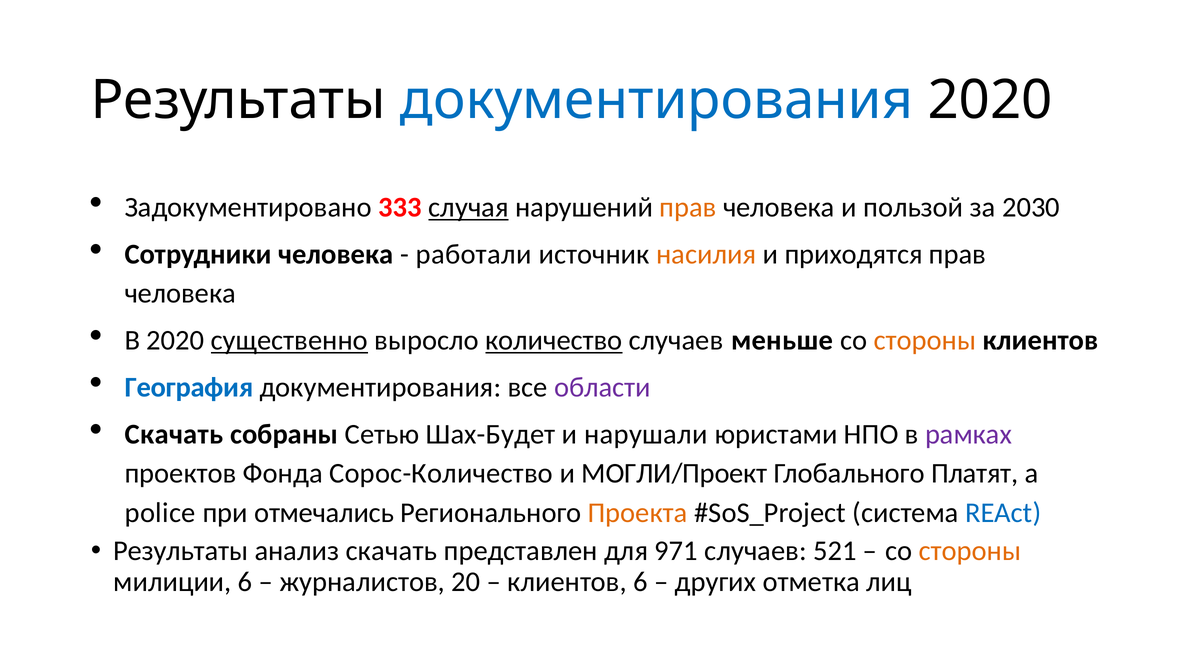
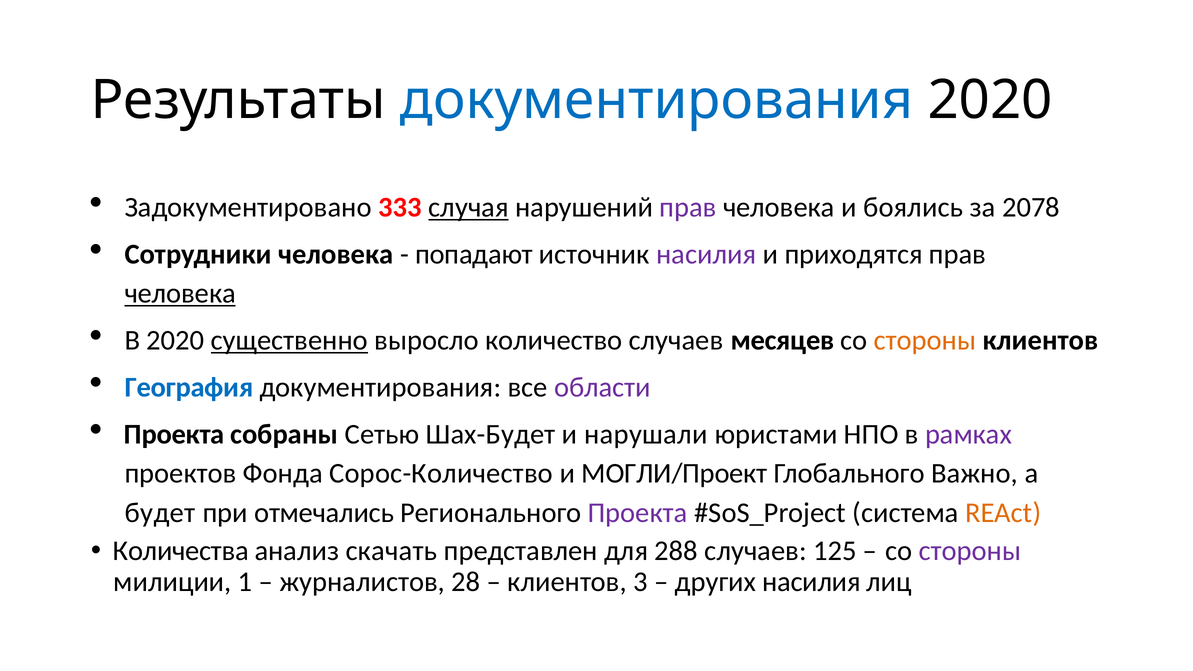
прав at (688, 207) colour: orange -> purple
пользой: пользой -> боялись
2030: 2030 -> 2078
работали: работали -> попадают
насилия at (706, 254) colour: orange -> purple
человека at (180, 294) underline: none -> present
количество underline: present -> none
меньше: меньше -> месяцев
Скачать at (174, 434): Скачать -> Проекта
Платят: Платят -> Важно
police: police -> будет
Проекта at (638, 513) colour: orange -> purple
REAct colour: blue -> orange
Результаты at (181, 551): Результаты -> Количества
971: 971 -> 288
521: 521 -> 125
стороны at (970, 551) colour: orange -> purple
милиции 6: 6 -> 1
20: 20 -> 28
клиентов 6: 6 -> 3
других отметка: отметка -> насилия
